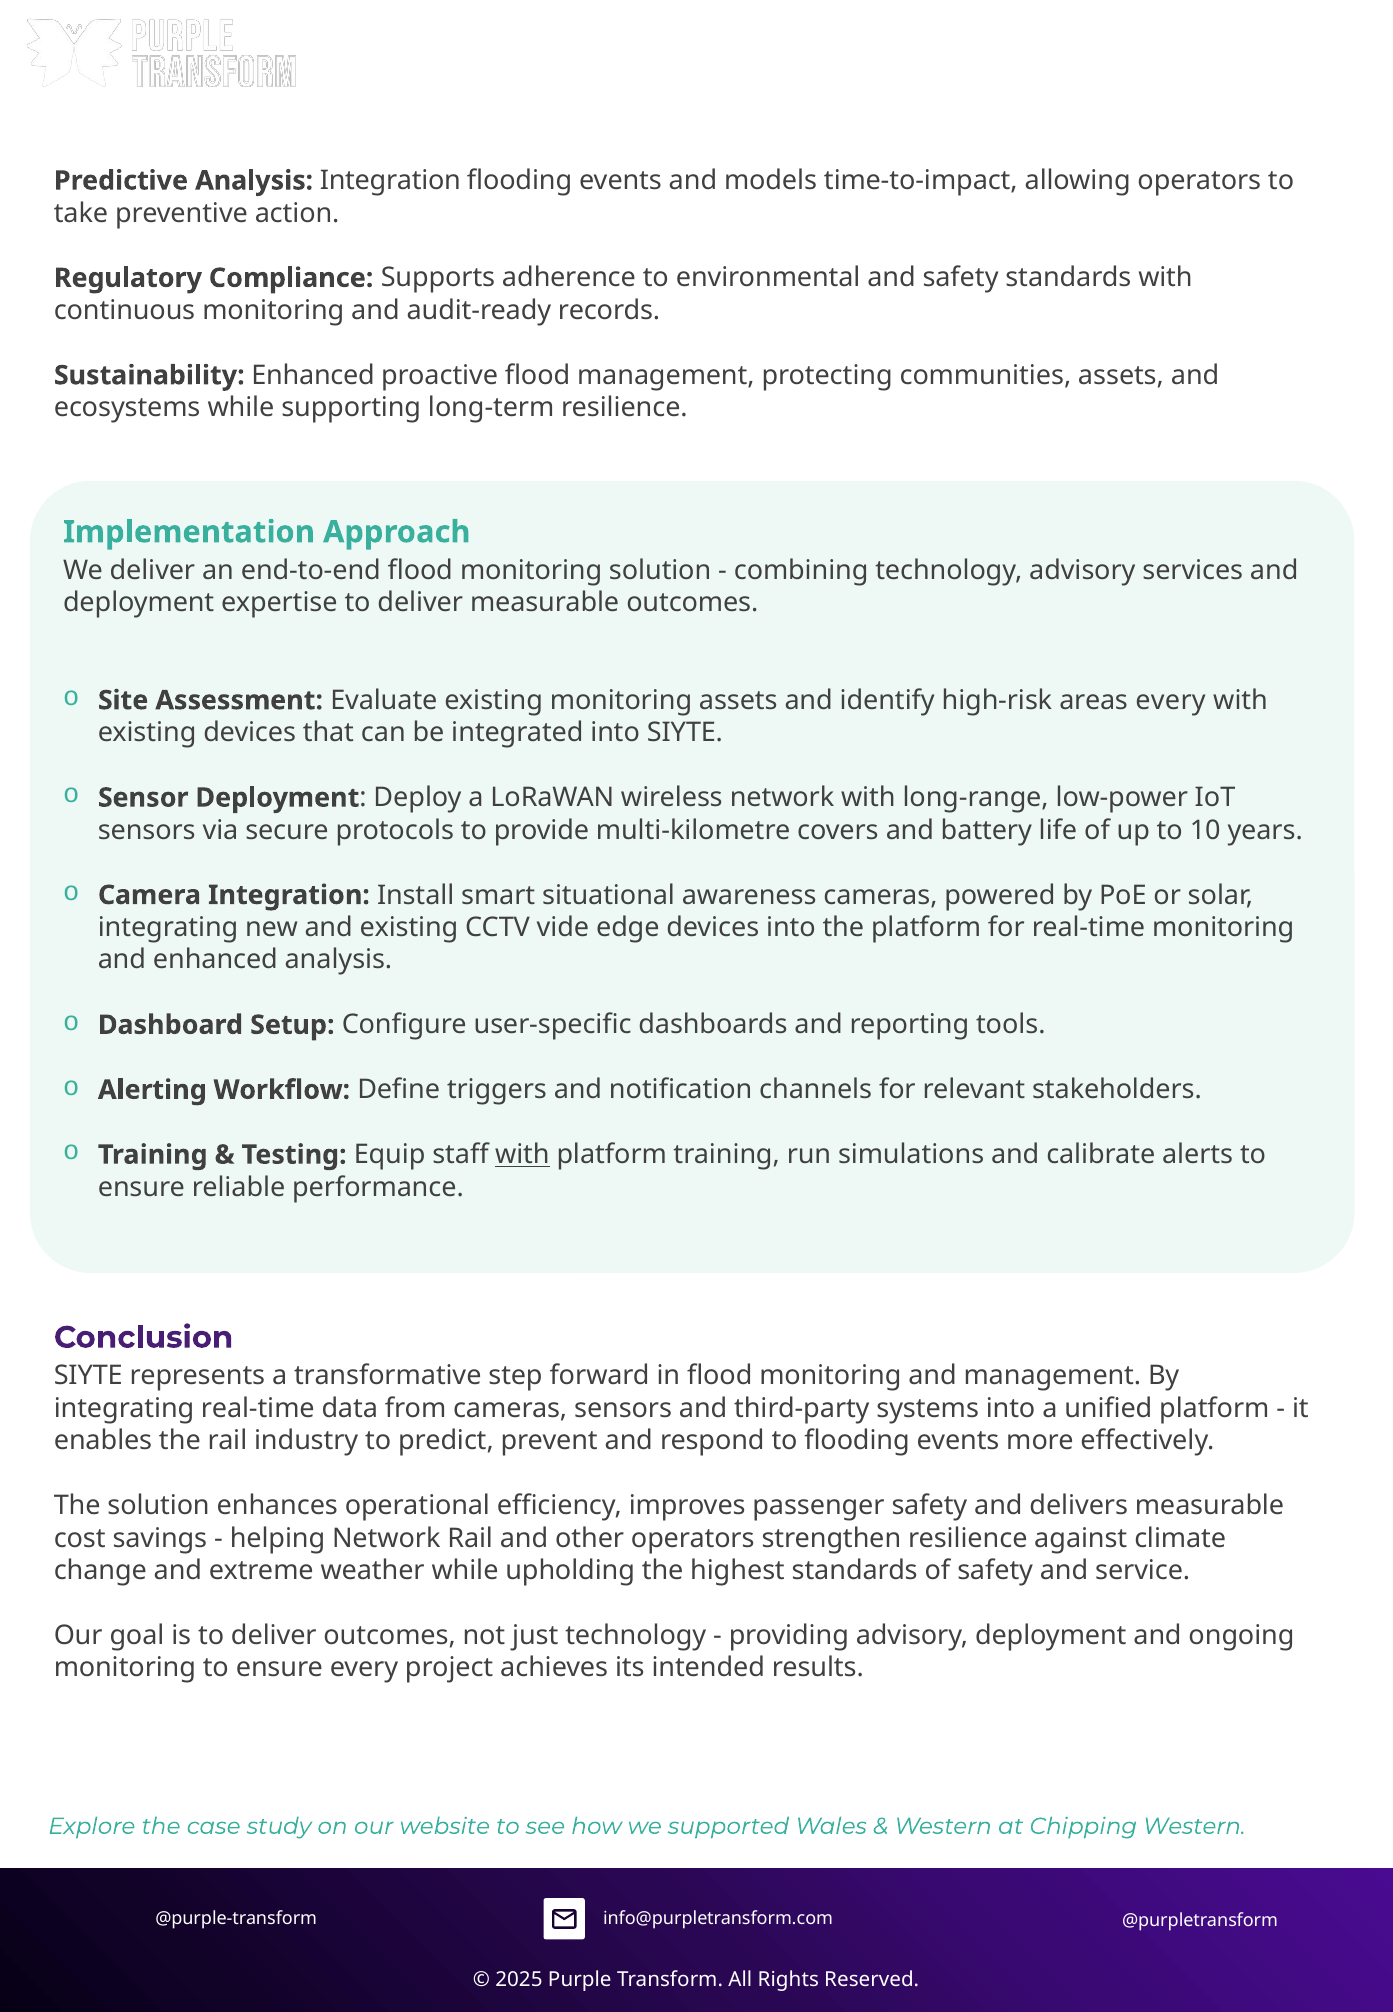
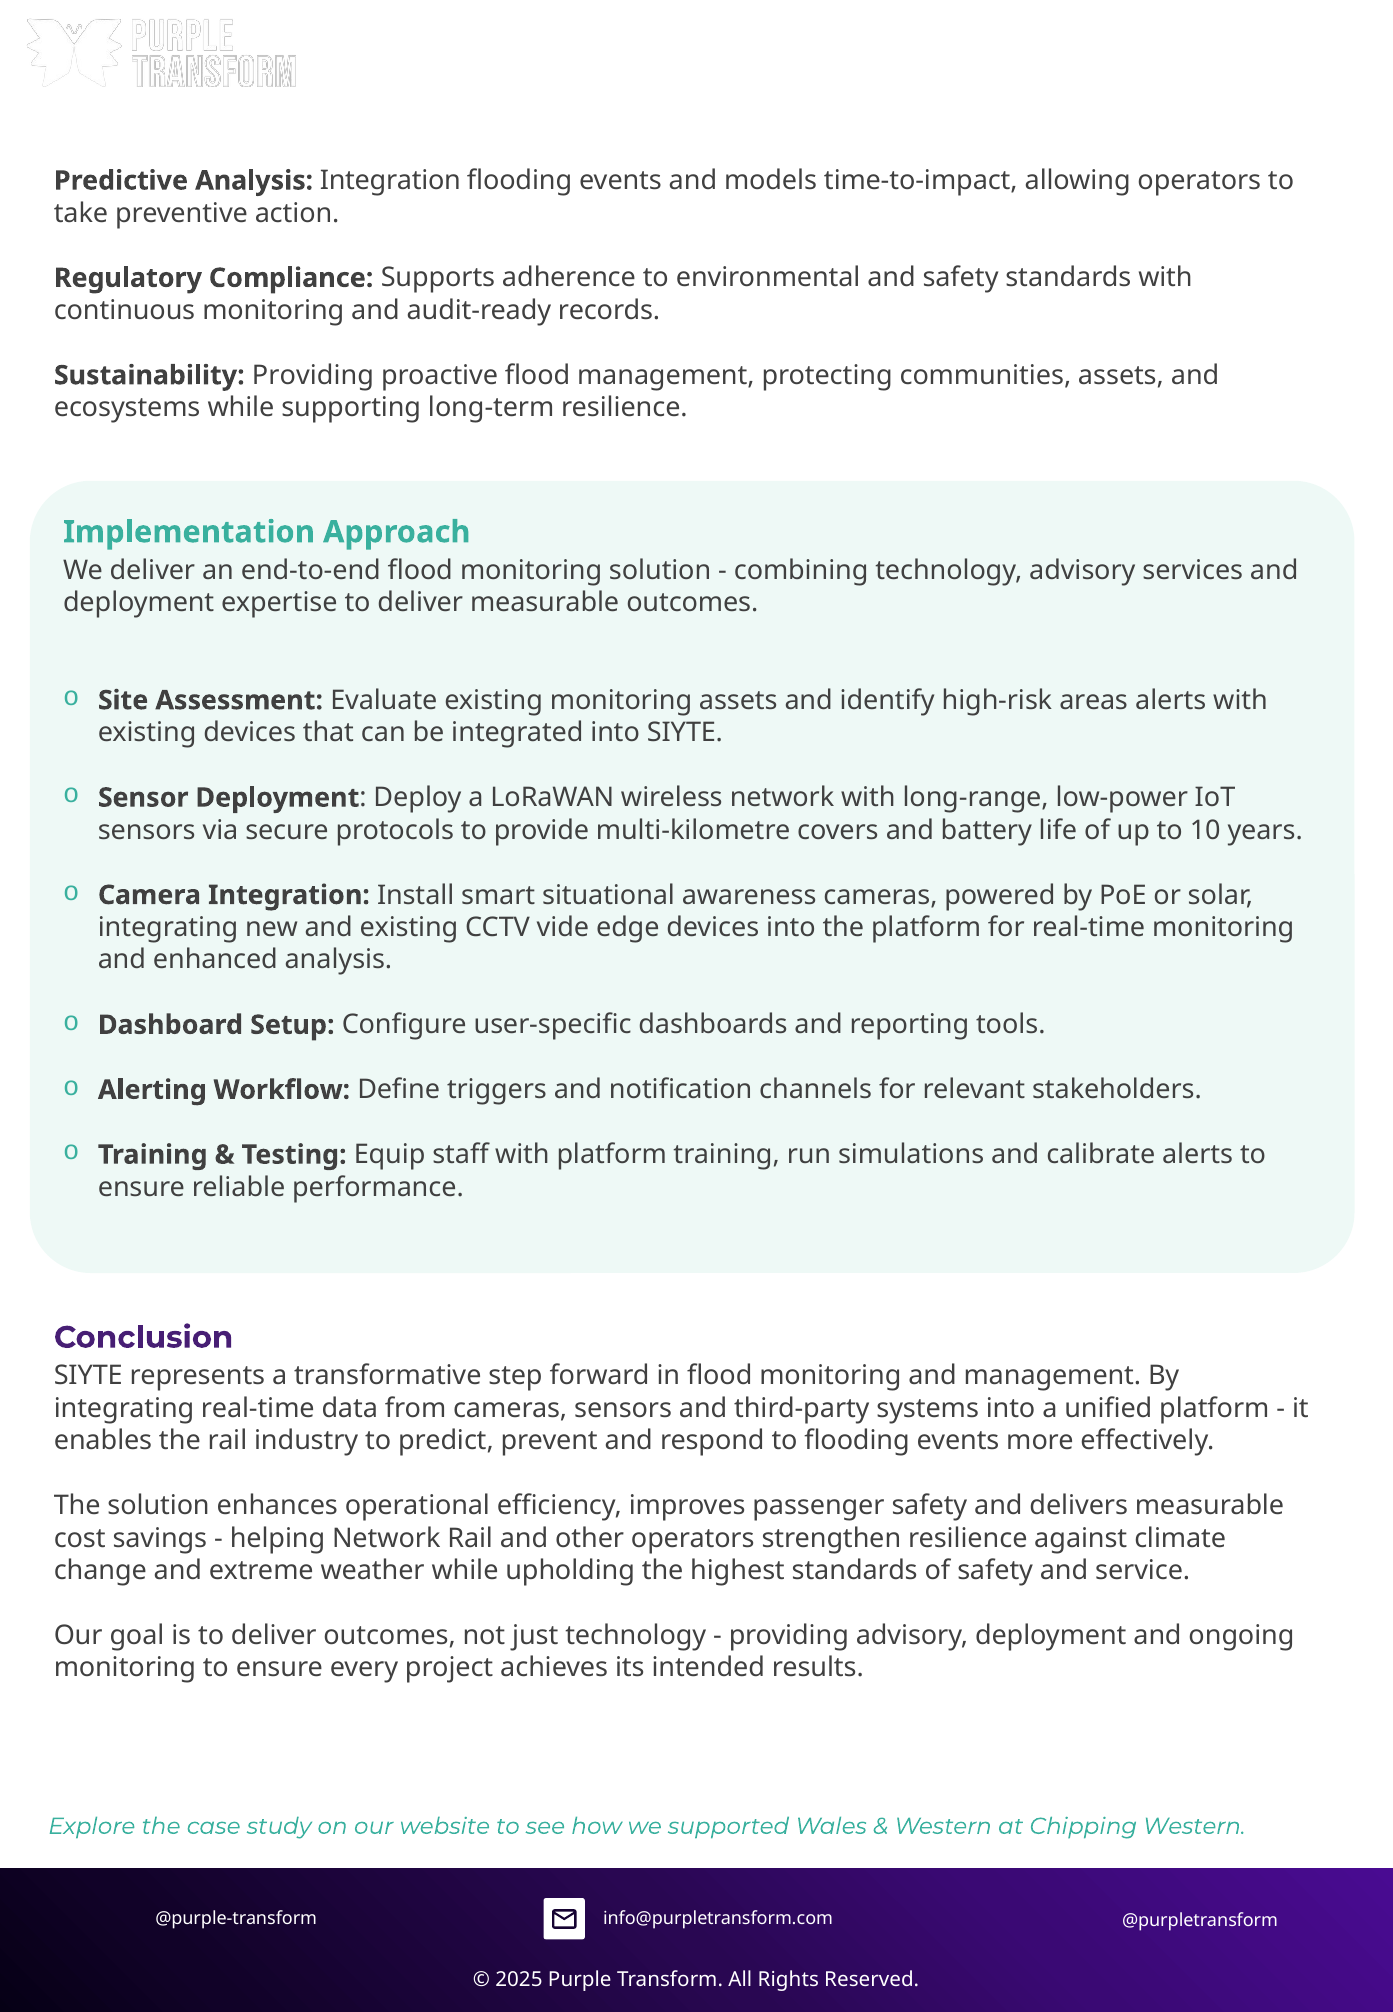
Sustainability Enhanced: Enhanced -> Providing
areas every: every -> alerts
with at (522, 1155) underline: present -> none
